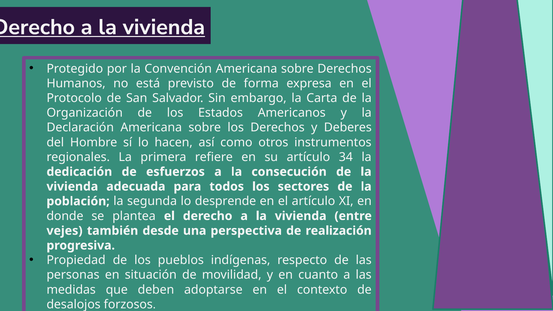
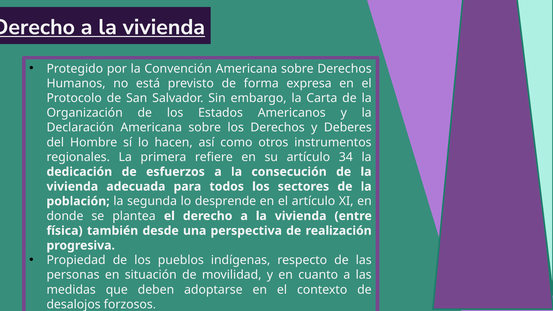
vejes: vejes -> física
